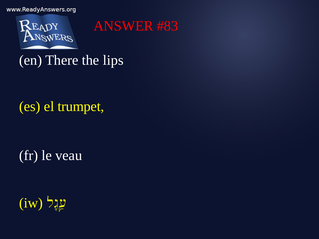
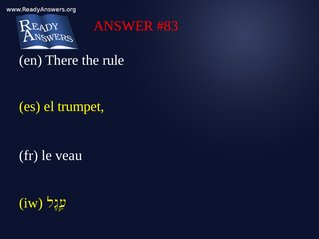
lips: lips -> rule
